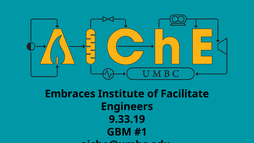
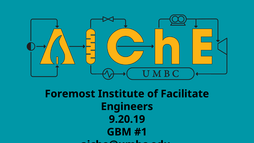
Embraces: Embraces -> Foremost
9.33.19: 9.33.19 -> 9.20.19
